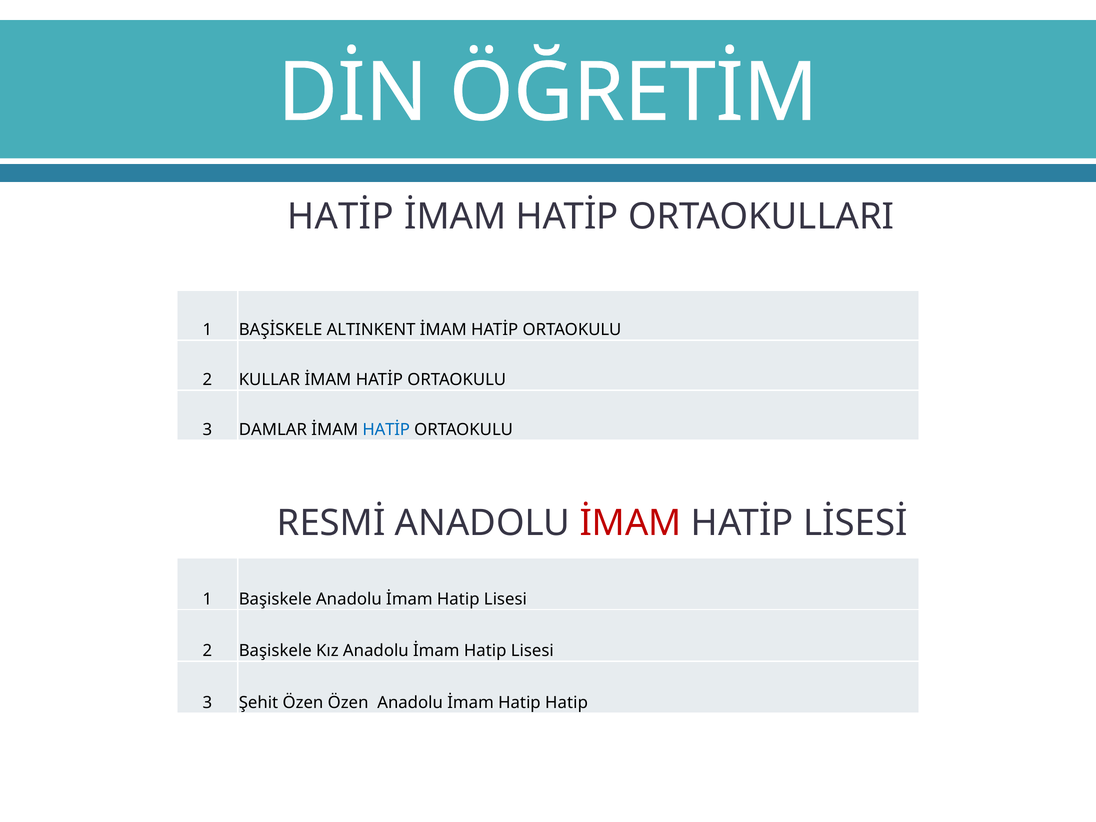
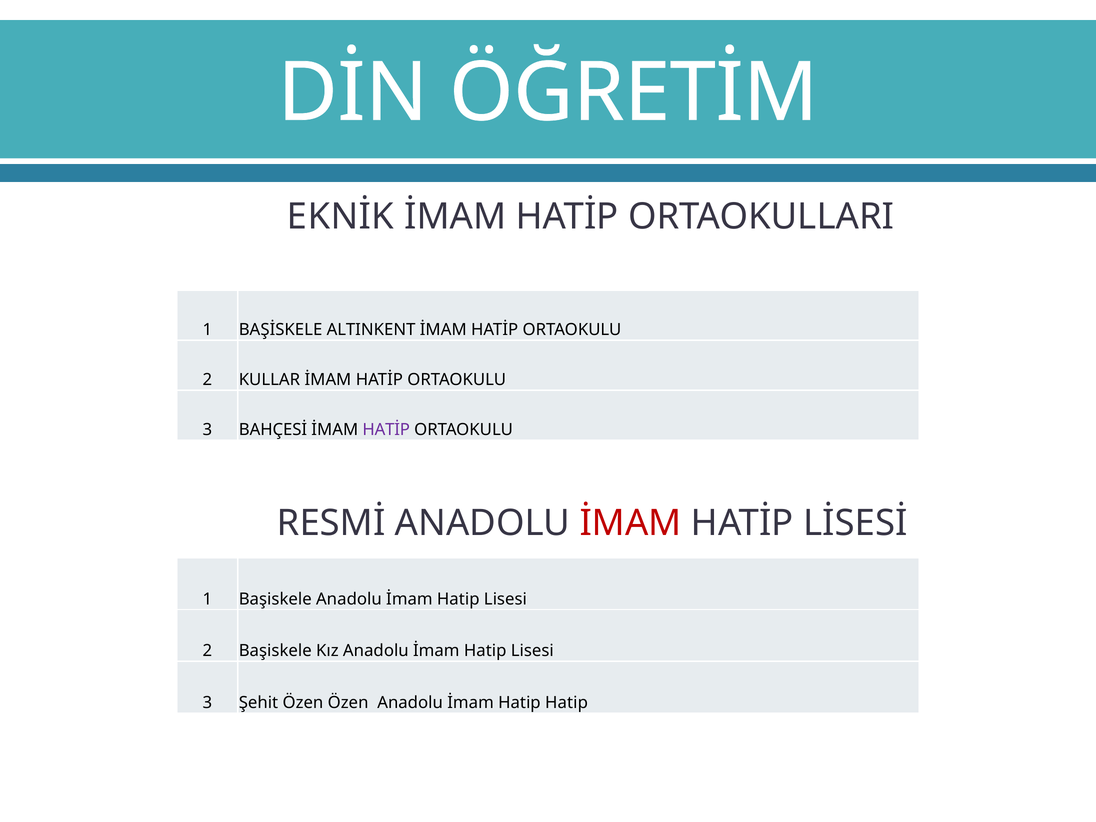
HATİP at (340, 217): HATİP -> EKNİK
DAMLAR: DAMLAR -> BAHÇESİ
HATİP at (386, 430) colour: blue -> purple
